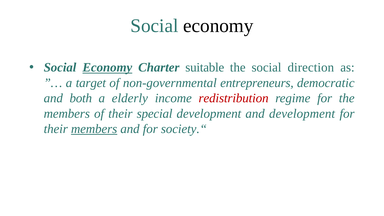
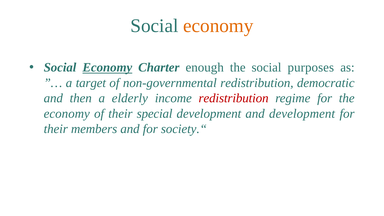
economy at (218, 26) colour: black -> orange
suitable: suitable -> enough
direction: direction -> purposes
non-governmental entrepreneurs: entrepreneurs -> redistribution
both: both -> then
members at (67, 114): members -> economy
members at (94, 129) underline: present -> none
